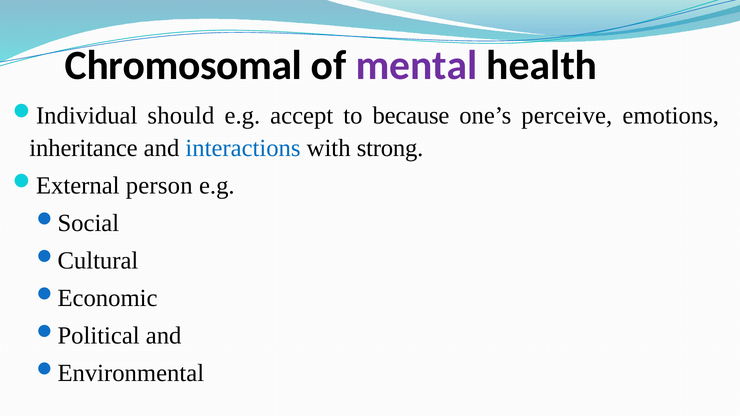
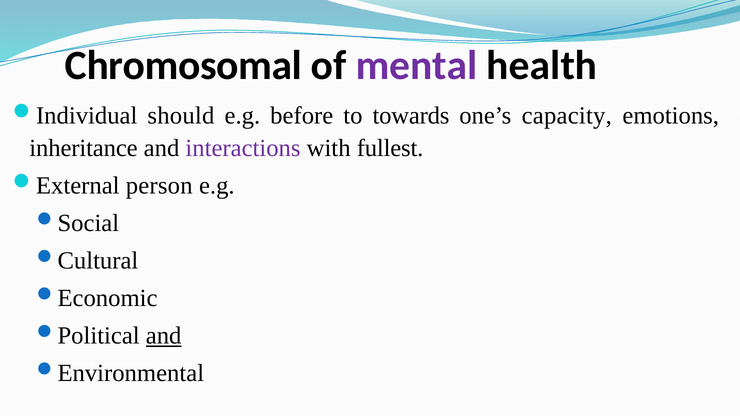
accept: accept -> before
because: because -> towards
perceive: perceive -> capacity
interactions colour: blue -> purple
strong: strong -> fullest
and at (164, 336) underline: none -> present
